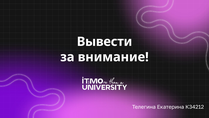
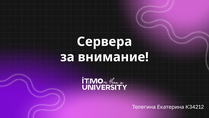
Вывести: Вывести -> Сервера
